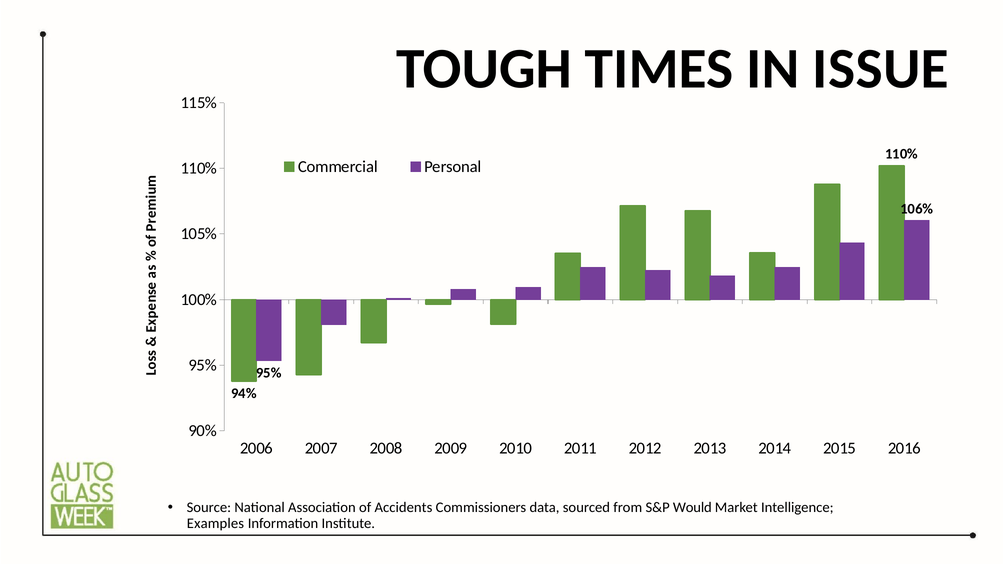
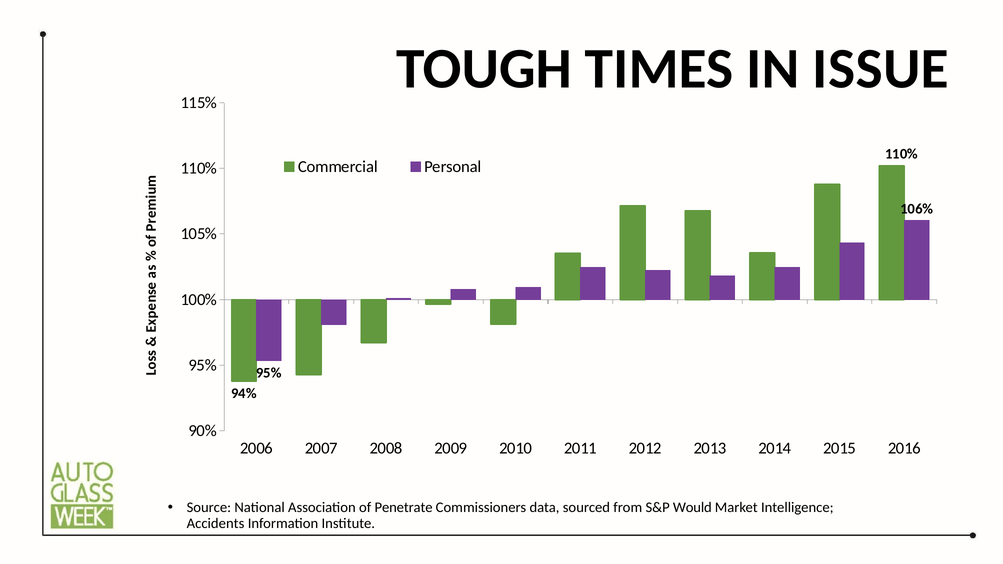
Accidents: Accidents -> Penetrate
Examples: Examples -> Accidents
